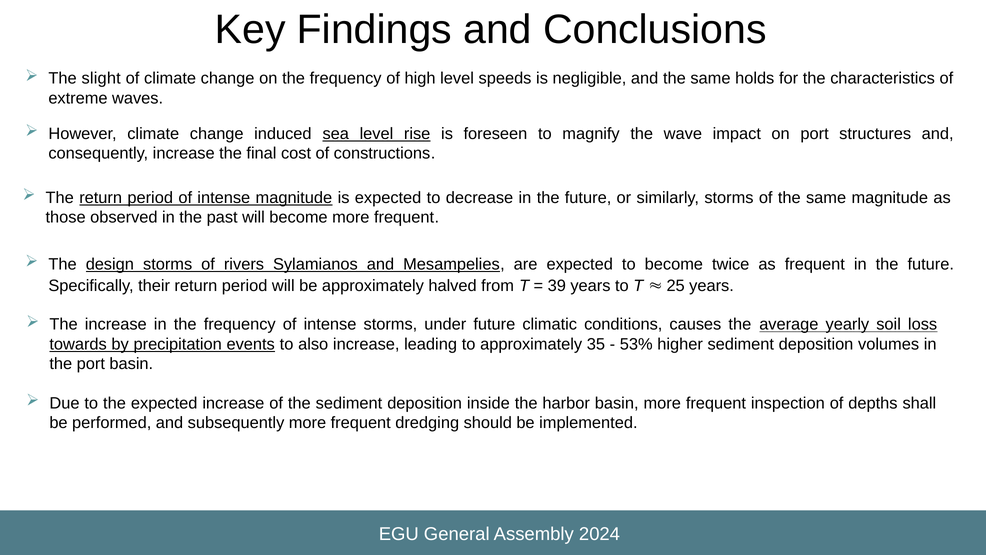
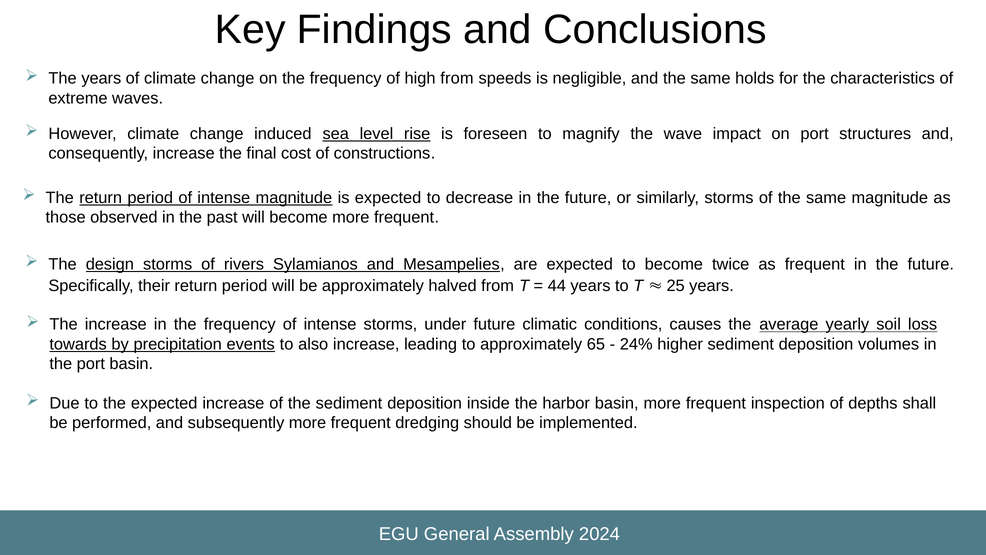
The slight: slight -> years
high level: level -> from
39: 39 -> 44
35: 35 -> 65
53%: 53% -> 24%
